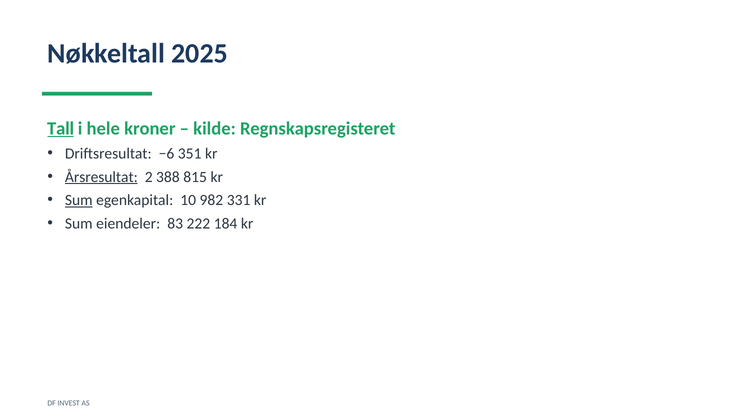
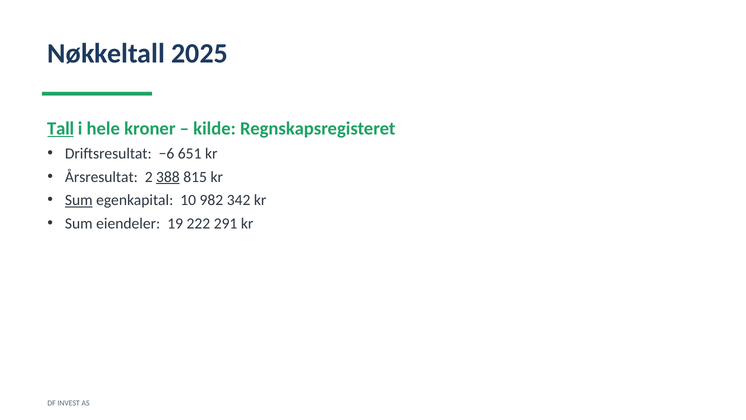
351: 351 -> 651
Årsresultat underline: present -> none
388 underline: none -> present
331: 331 -> 342
83: 83 -> 19
184: 184 -> 291
